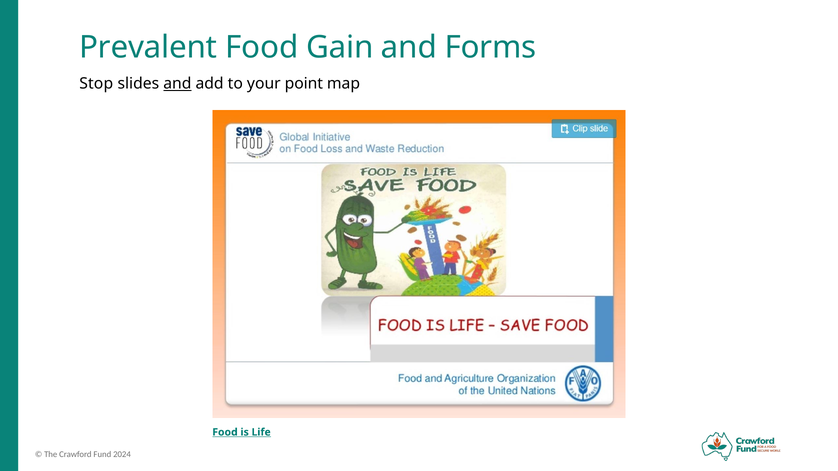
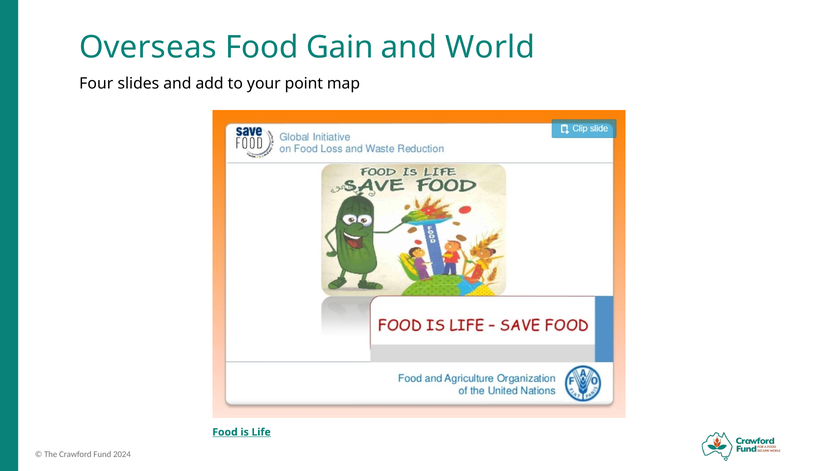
Prevalent: Prevalent -> Overseas
Forms: Forms -> World
Stop: Stop -> Four
and at (177, 84) underline: present -> none
